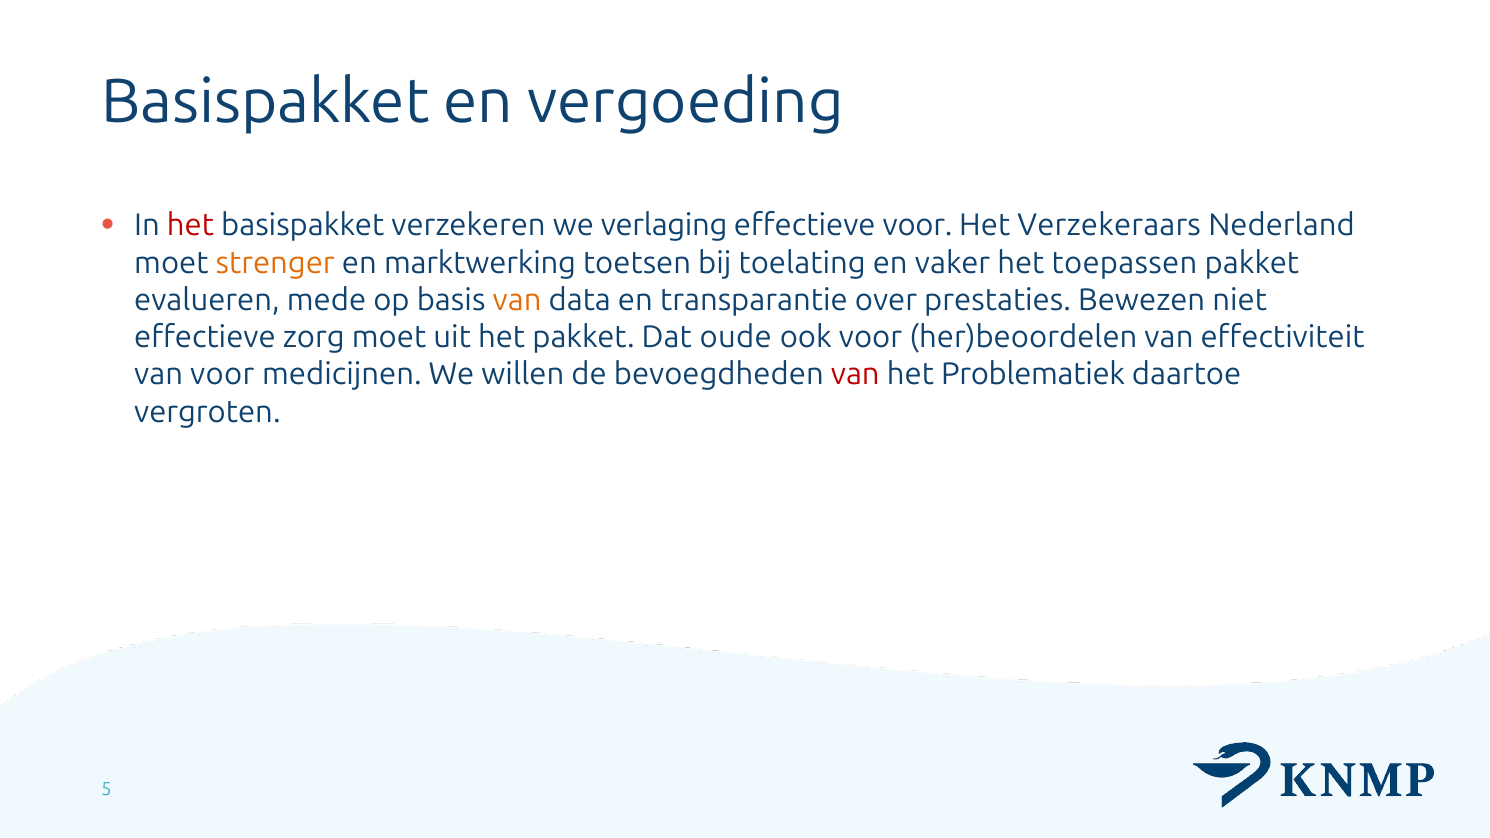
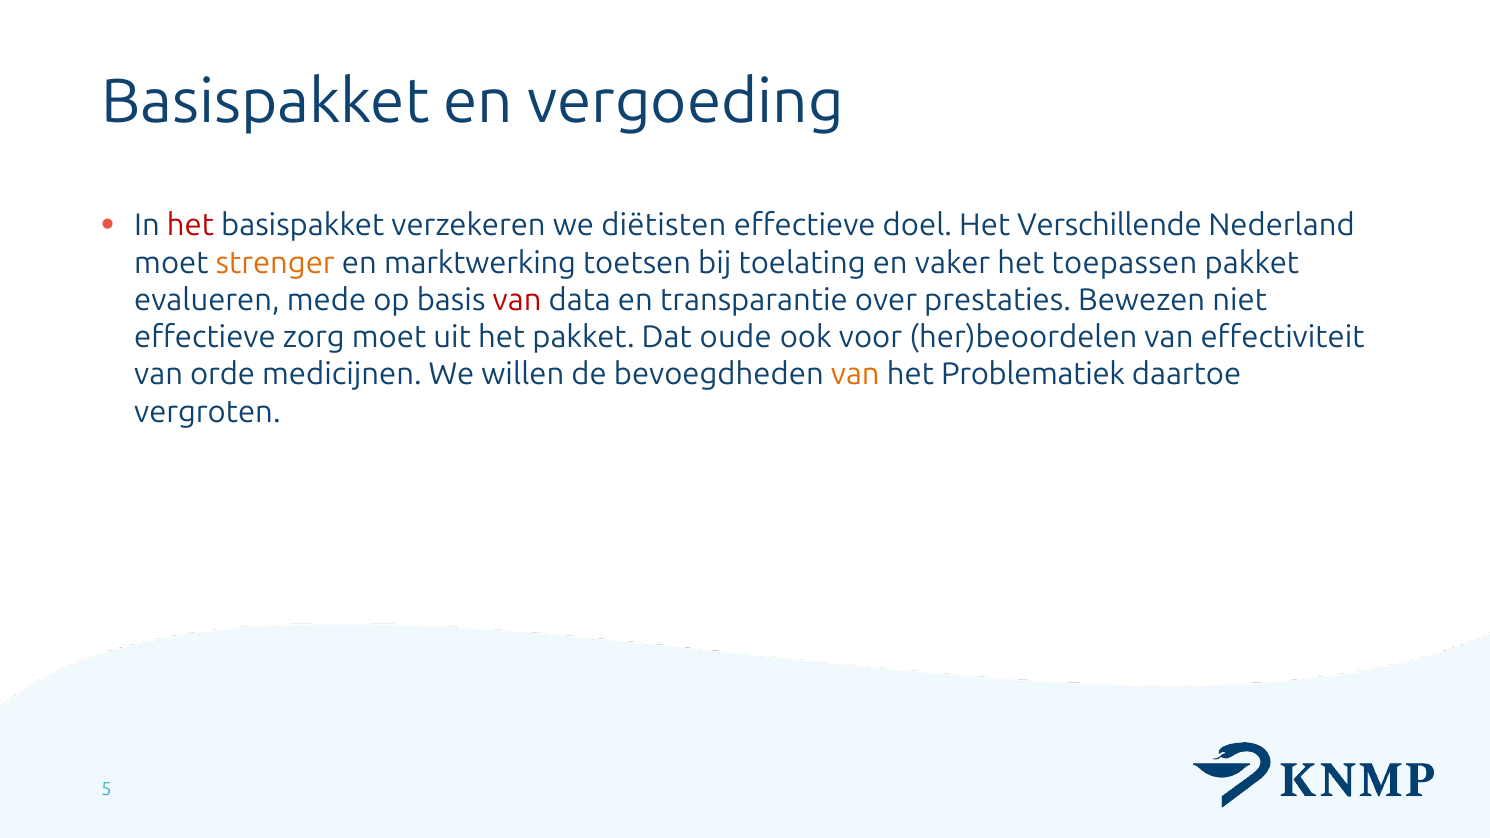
verlaging: verlaging -> diëtisten
effectieve voor: voor -> doel
Verzekeraars: Verzekeraars -> Verschillende
van at (517, 300) colour: orange -> red
van voor: voor -> orde
van at (855, 375) colour: red -> orange
